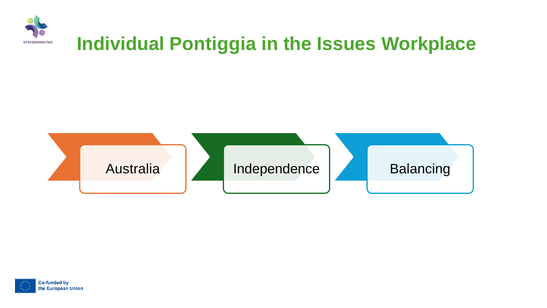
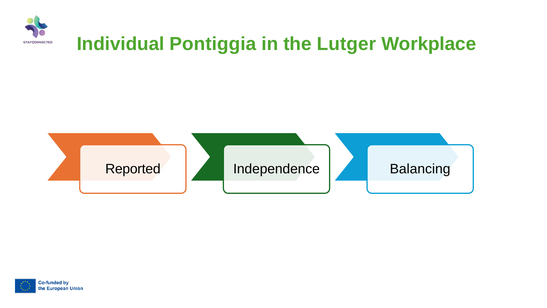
Issues: Issues -> Lutger
Australia: Australia -> Reported
